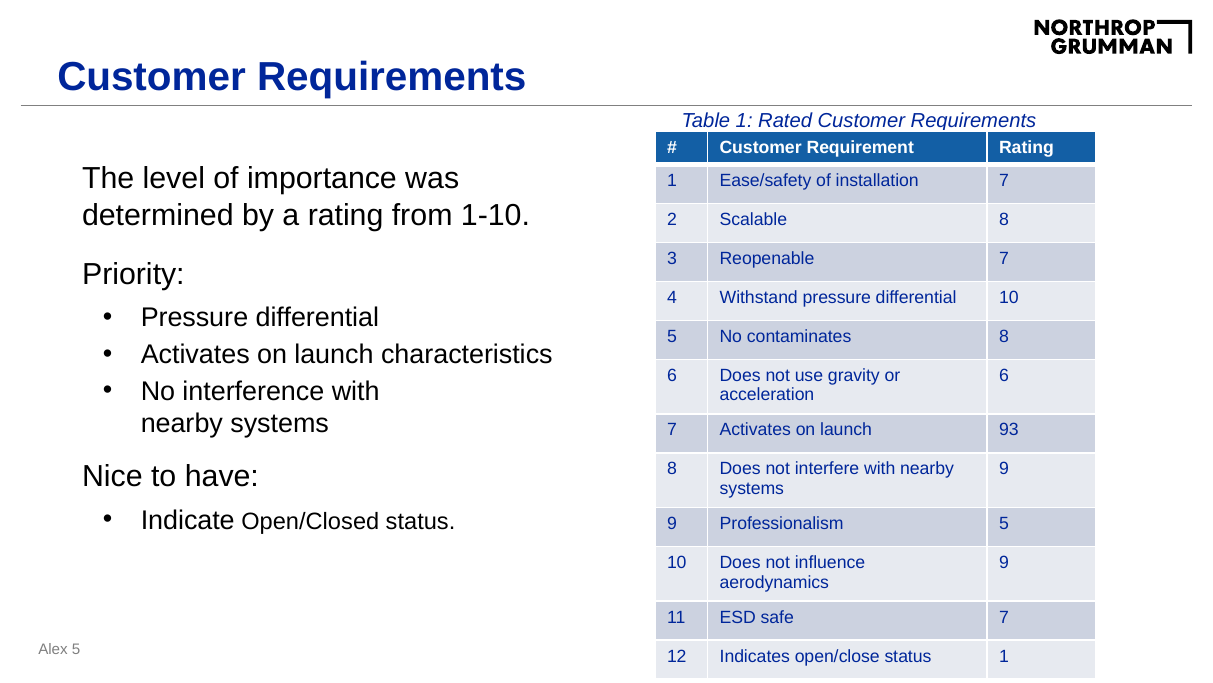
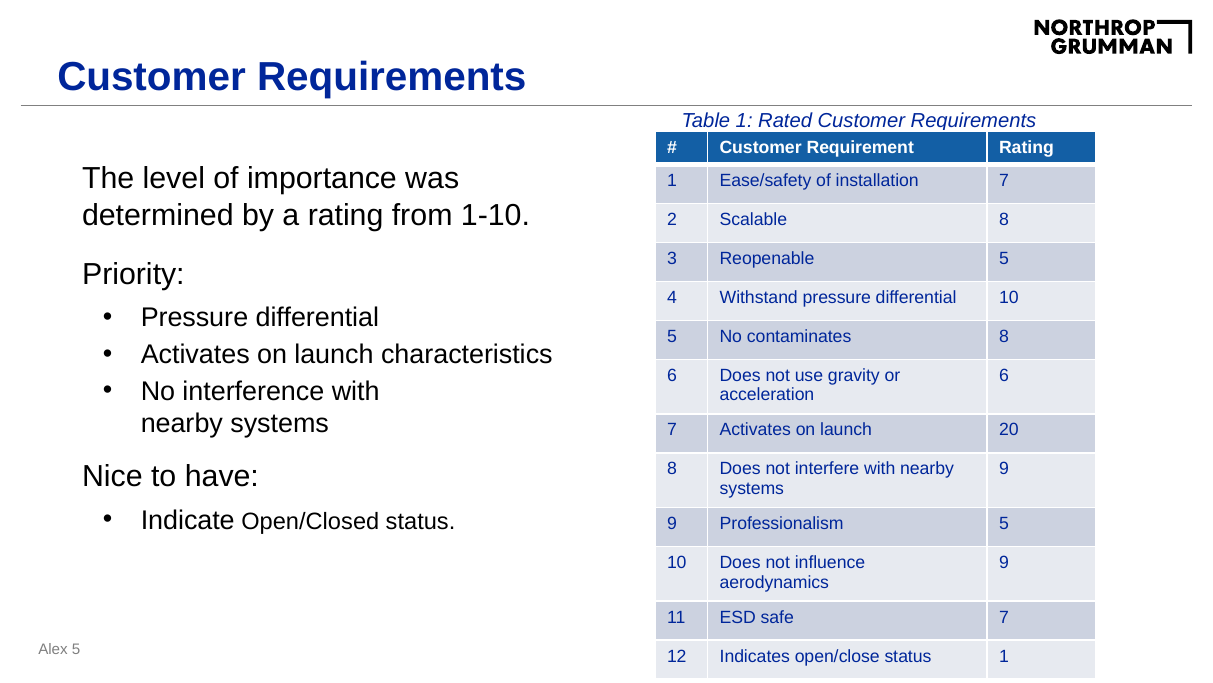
Reopenable 7: 7 -> 5
93: 93 -> 20
